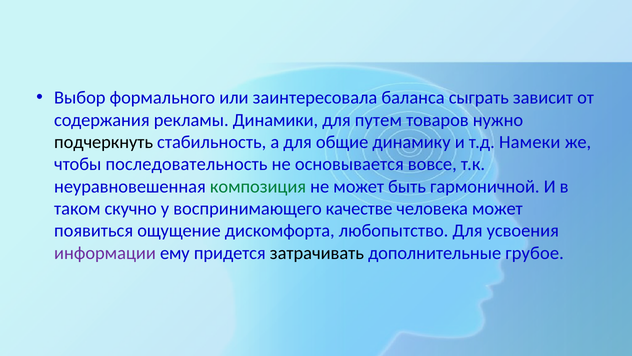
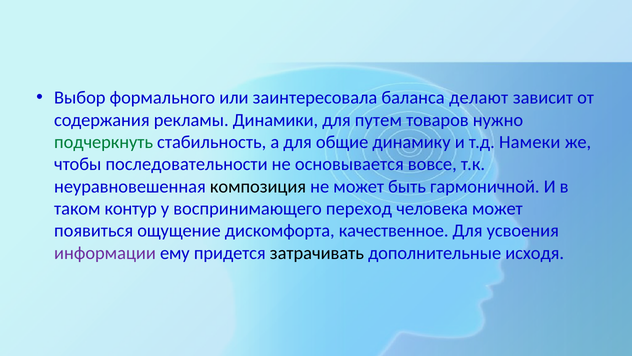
сыграть: сыграть -> делают
подчеркнуть colour: black -> green
последовательность: последовательность -> последовательности
композиция colour: green -> black
скучно: скучно -> контур
качестве: качестве -> переход
любопытство: любопытство -> качественное
грубое: грубое -> исходя
